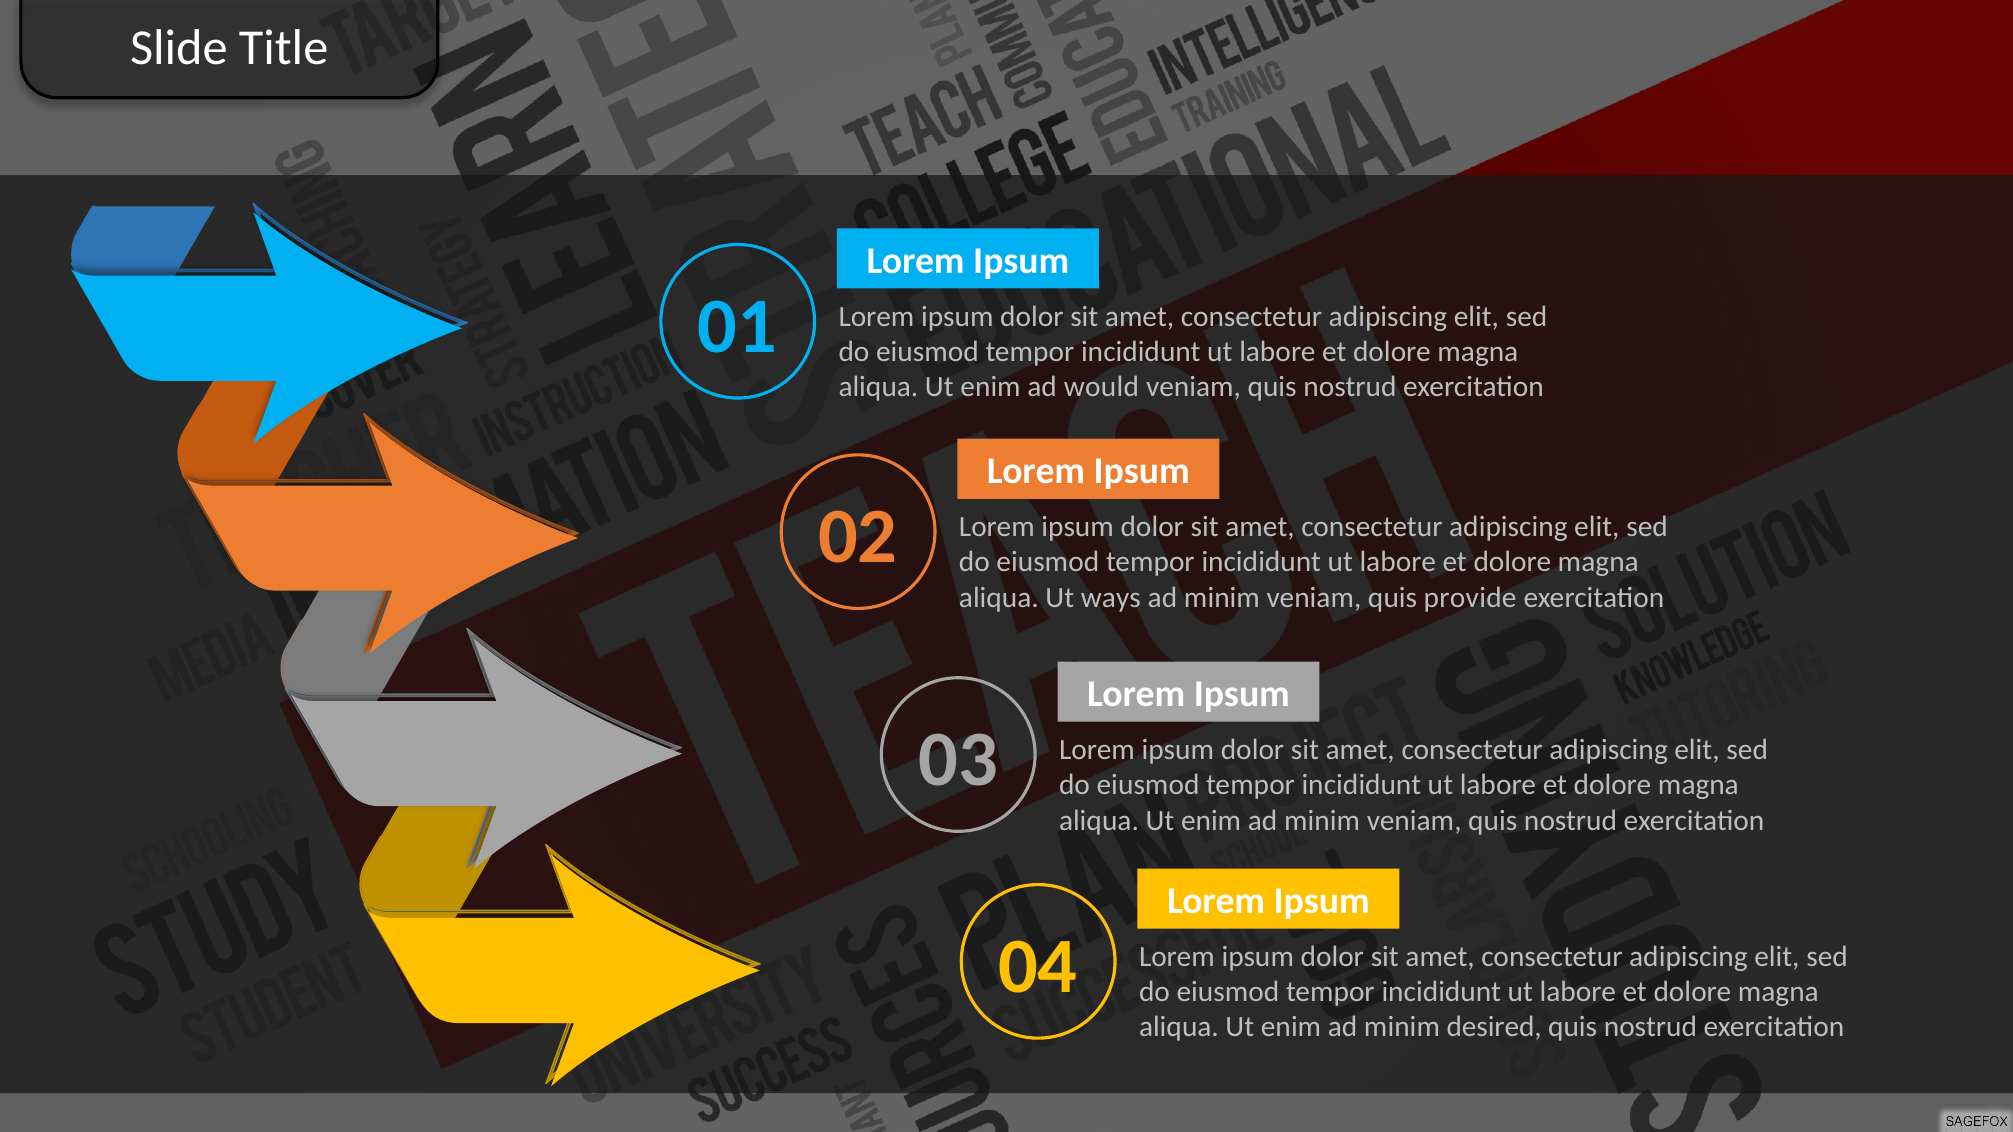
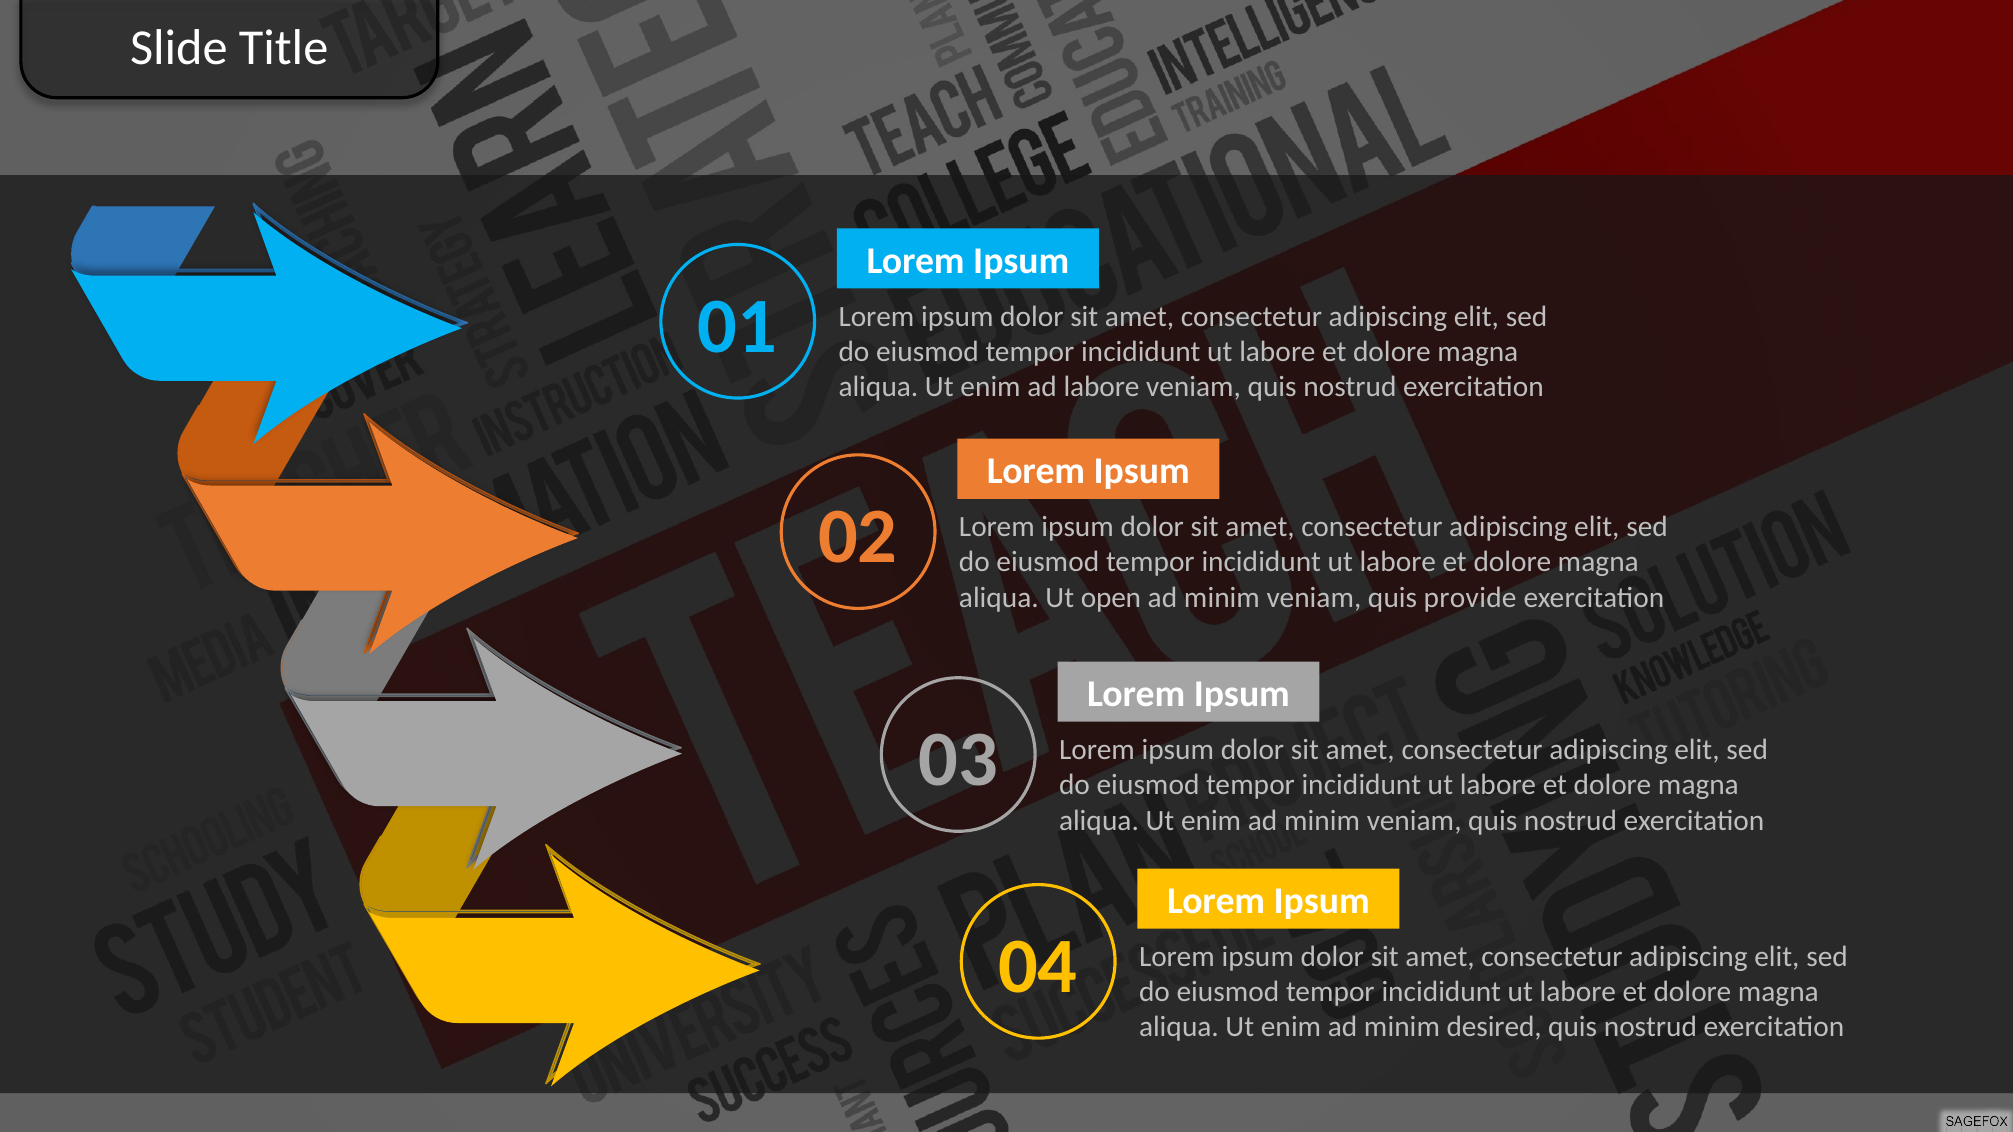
ad would: would -> labore
ways: ways -> open
